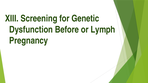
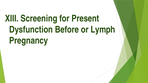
Genetic: Genetic -> Present
